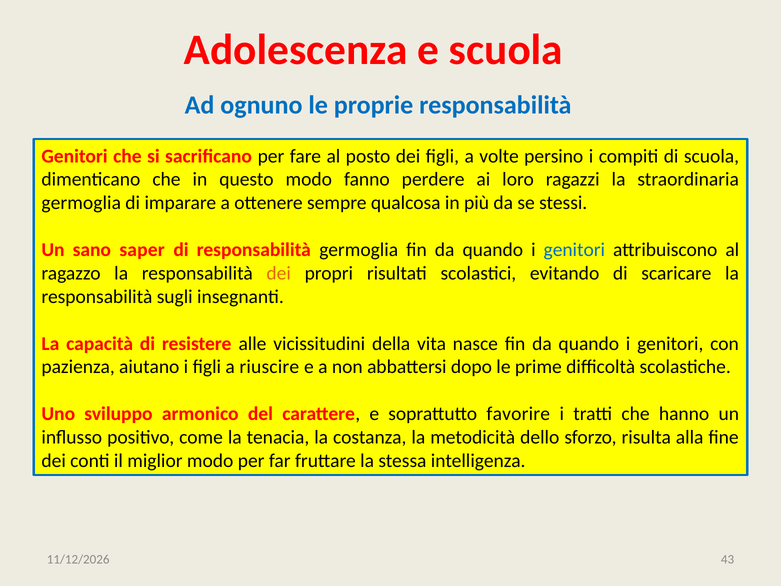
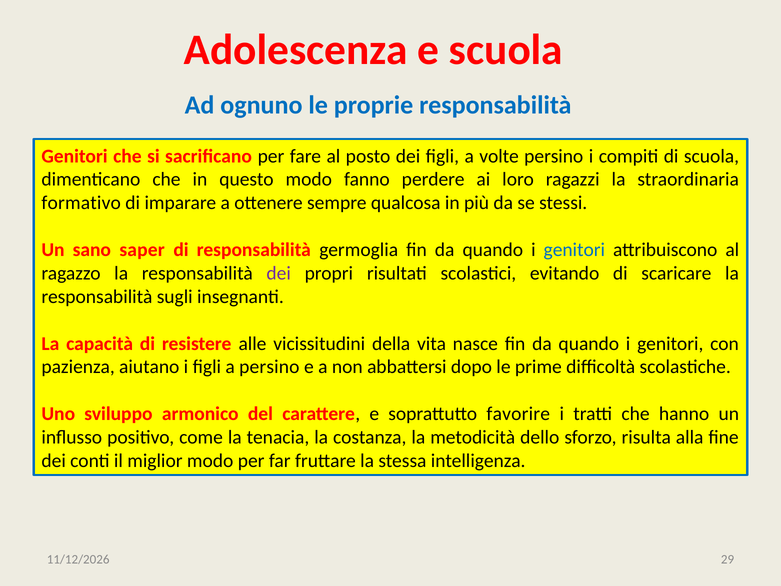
germoglia at (81, 203): germoglia -> formativo
dei at (279, 273) colour: orange -> purple
a riuscire: riuscire -> persino
43: 43 -> 29
